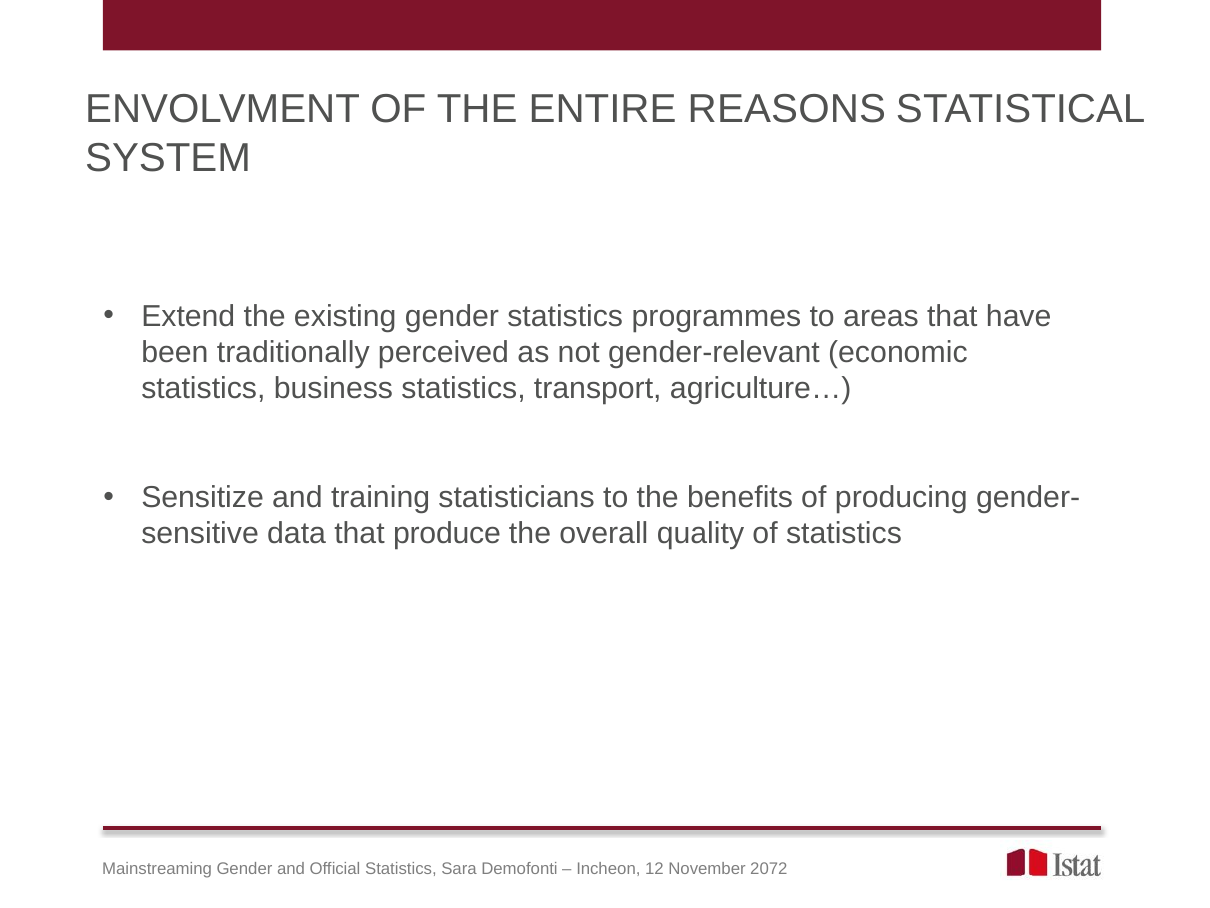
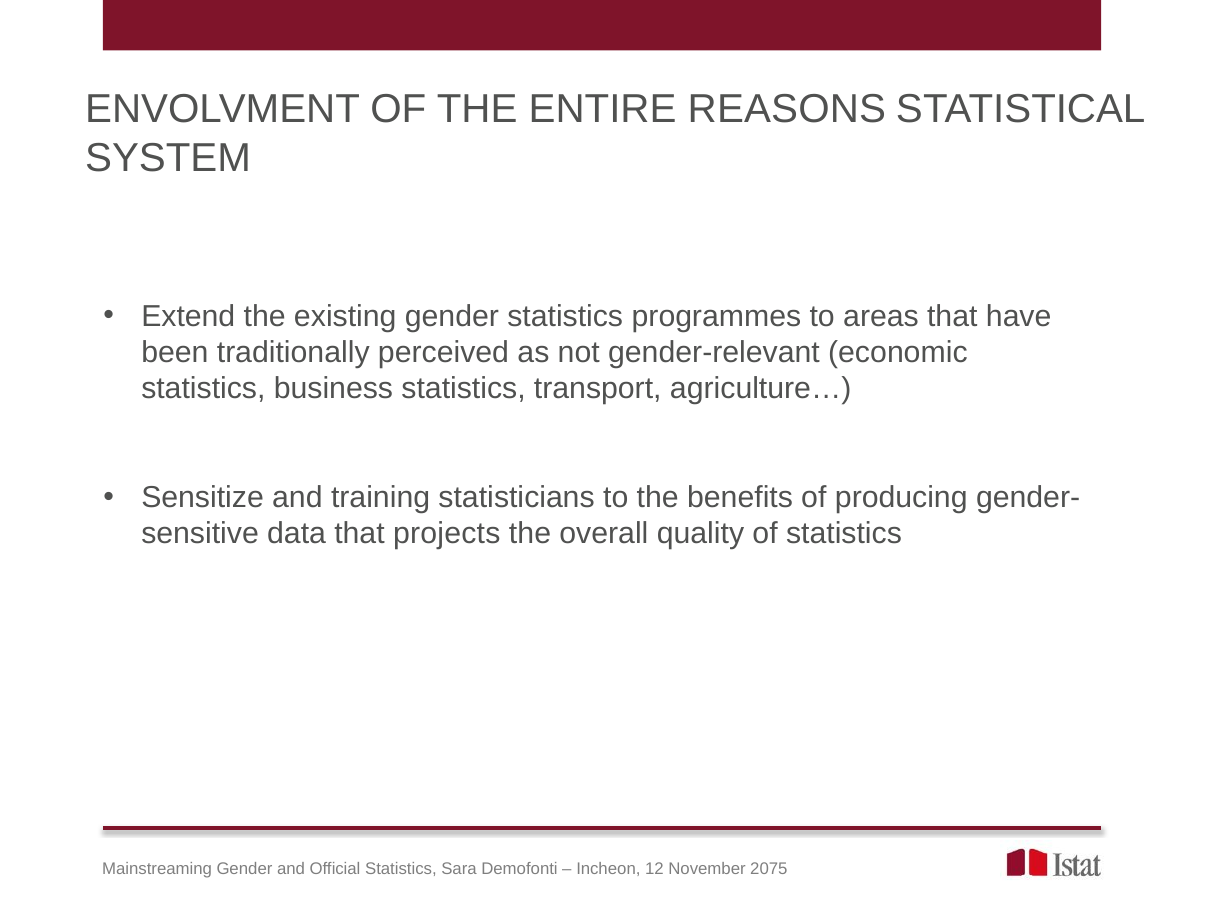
produce: produce -> projects
2072: 2072 -> 2075
